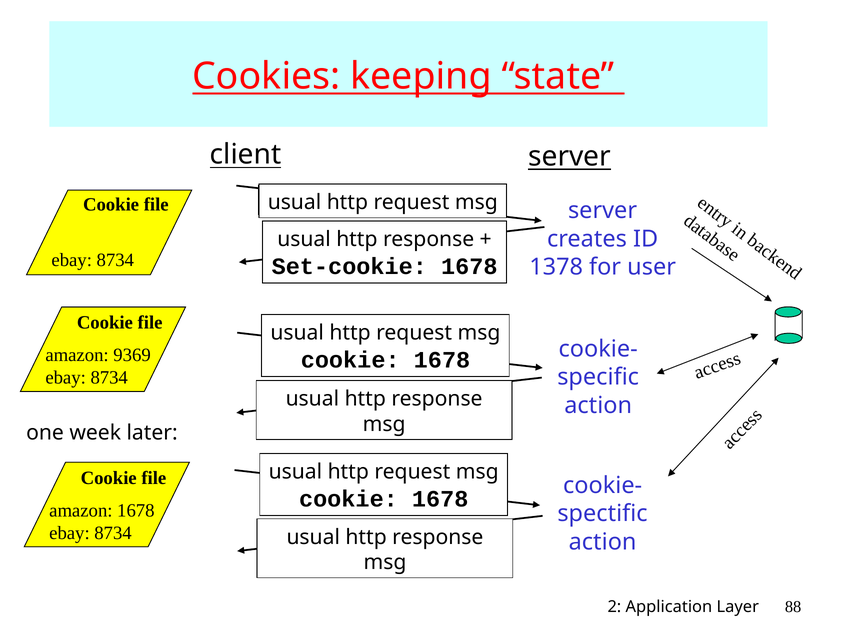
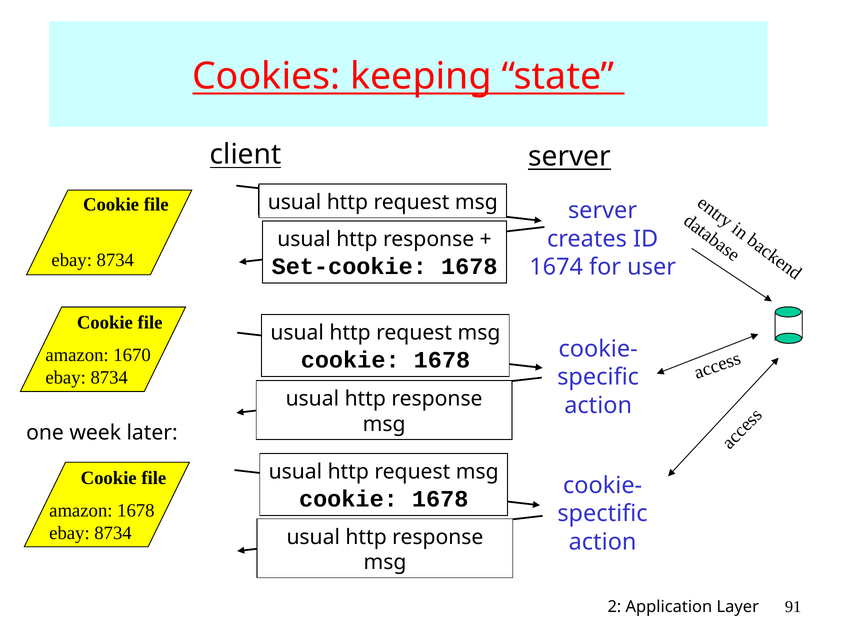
1378: 1378 -> 1674
9369: 9369 -> 1670
88: 88 -> 91
